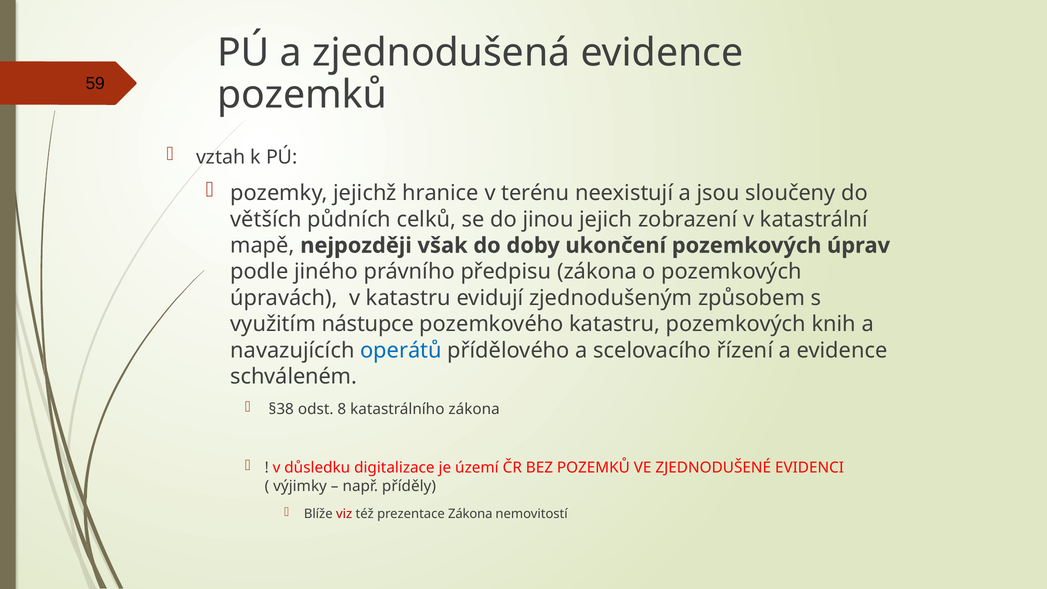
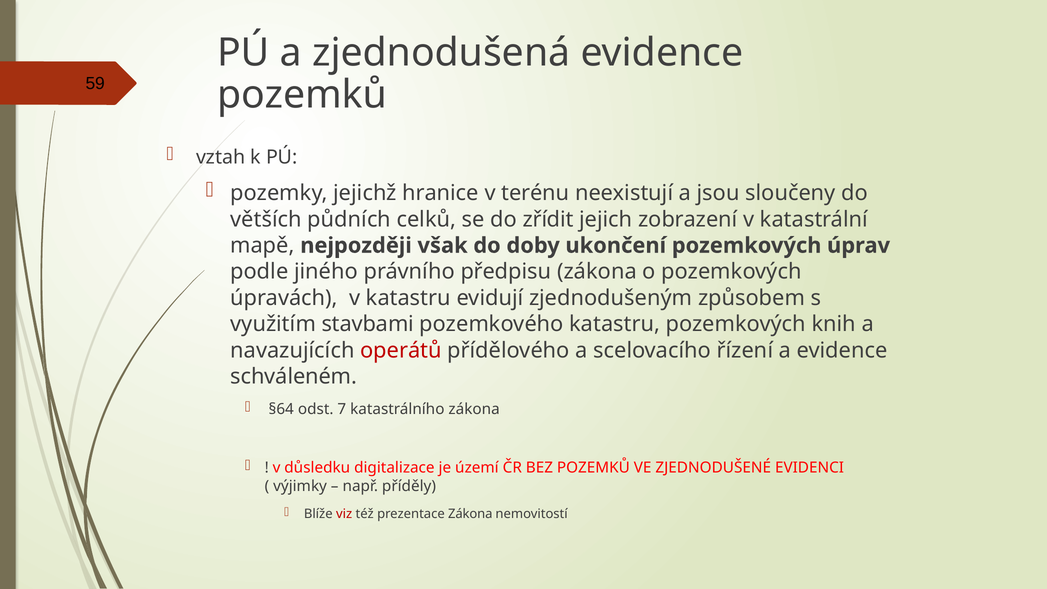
jinou: jinou -> zřídit
nástupce: nástupce -> stavbami
operátů colour: blue -> red
§38: §38 -> §64
8: 8 -> 7
